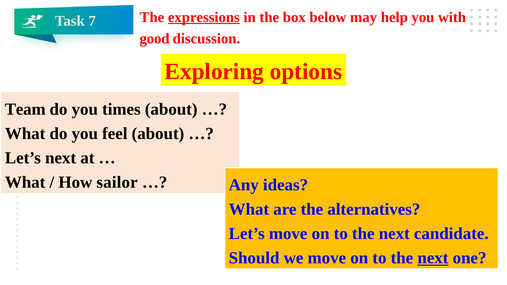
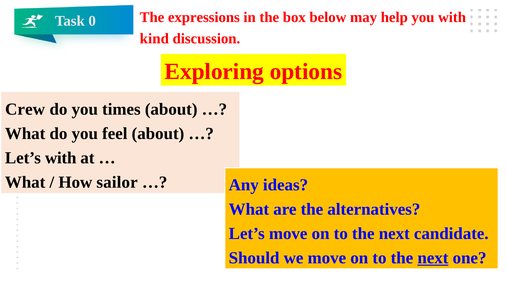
expressions underline: present -> none
7: 7 -> 0
good: good -> kind
Team: Team -> Crew
Let’s next: next -> with
